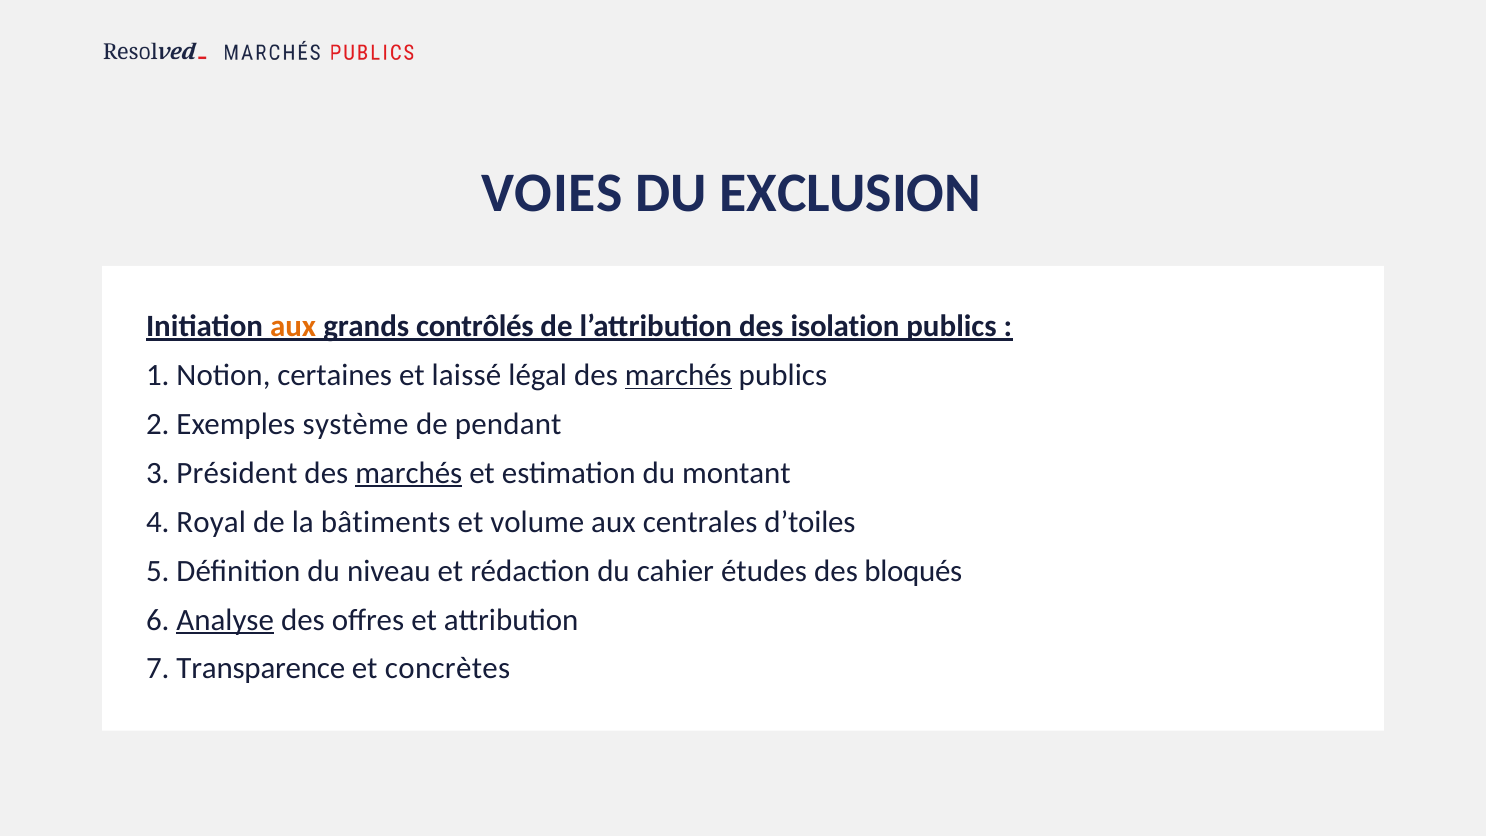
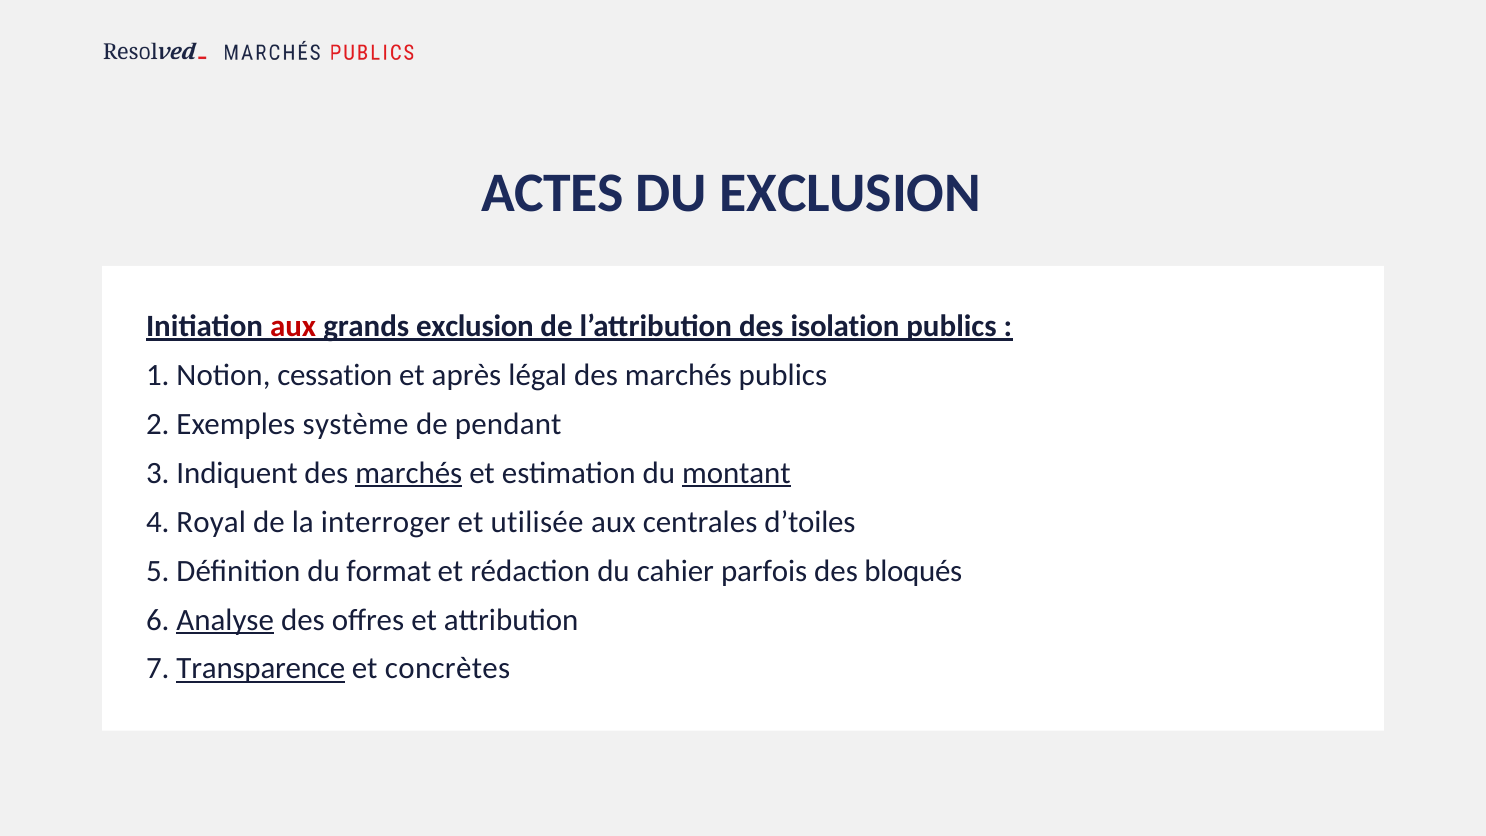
VOIES: VOIES -> ACTES
aux at (293, 326) colour: orange -> red
grands contrôlés: contrôlés -> exclusion
certaines: certaines -> cessation
laissé: laissé -> après
marchés at (678, 375) underline: present -> none
Président: Président -> Indiquent
montant underline: none -> present
bâtiments: bâtiments -> interroger
volume: volume -> utilisée
niveau: niveau -> format
études: études -> parfois
Transparence underline: none -> present
